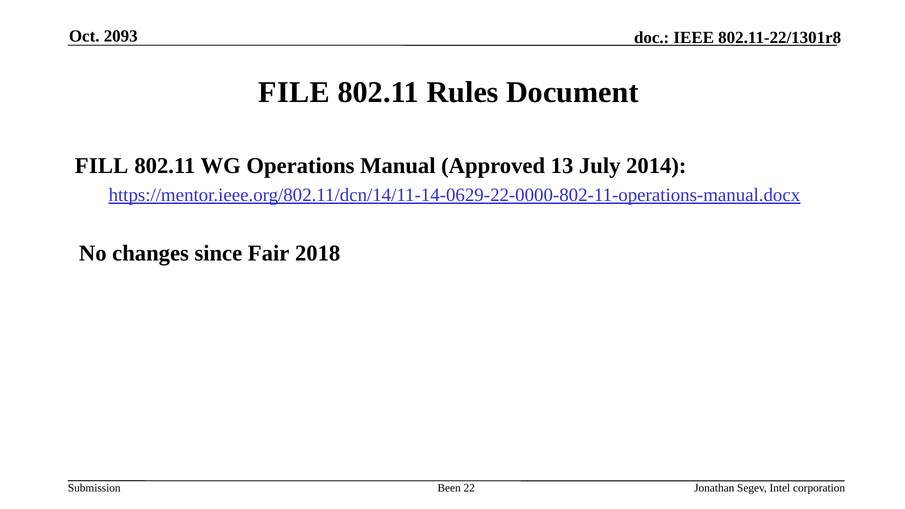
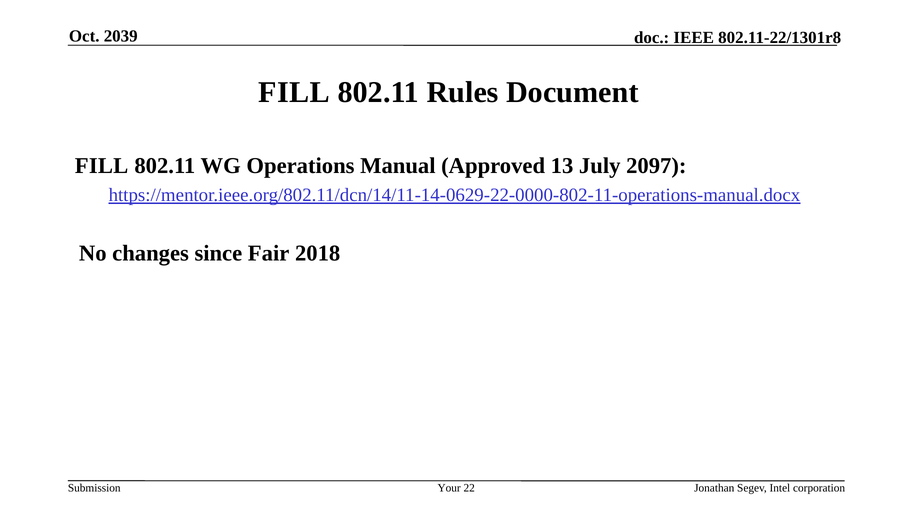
2093: 2093 -> 2039
FILE at (294, 93): FILE -> FILL
2014: 2014 -> 2097
Been: Been -> Your
